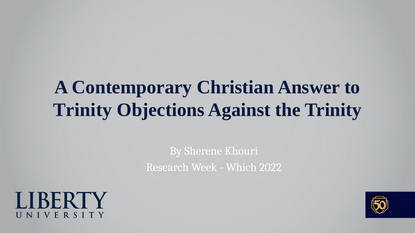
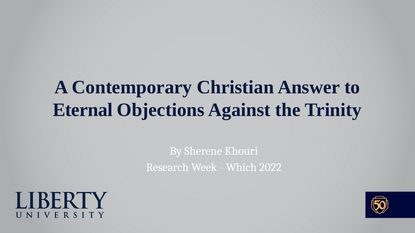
Trinity at (83, 110): Trinity -> Eternal
